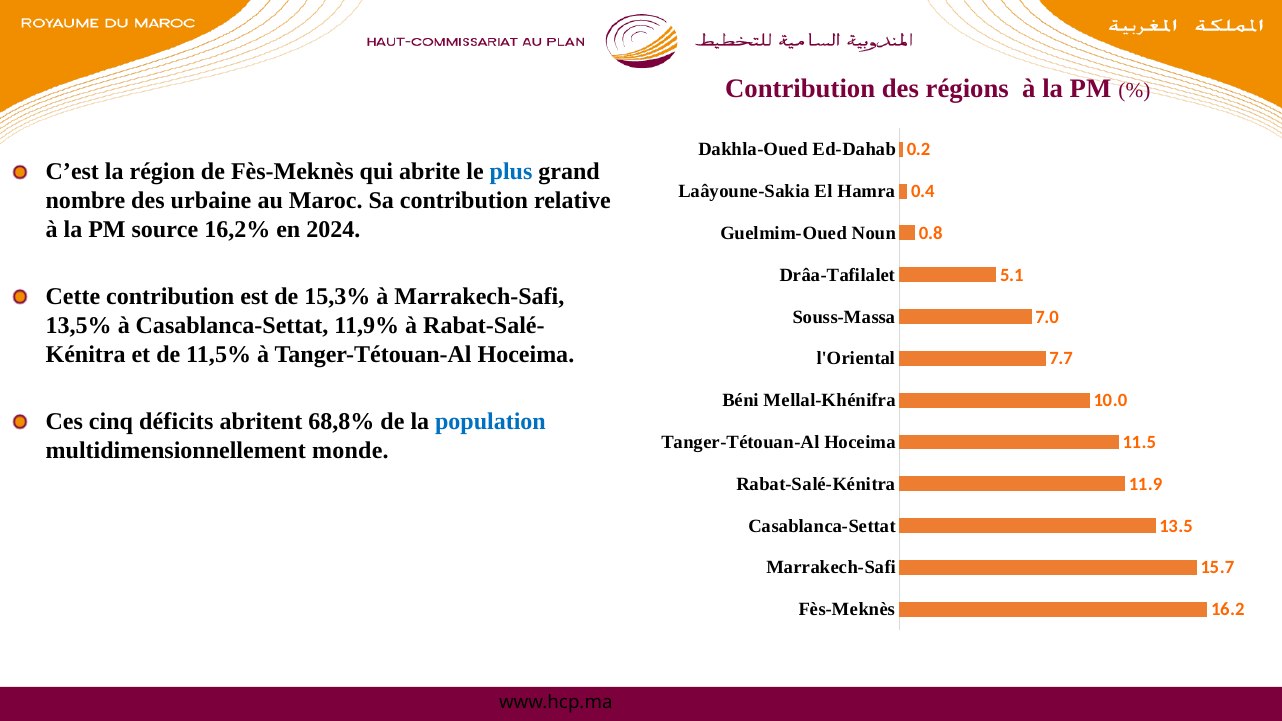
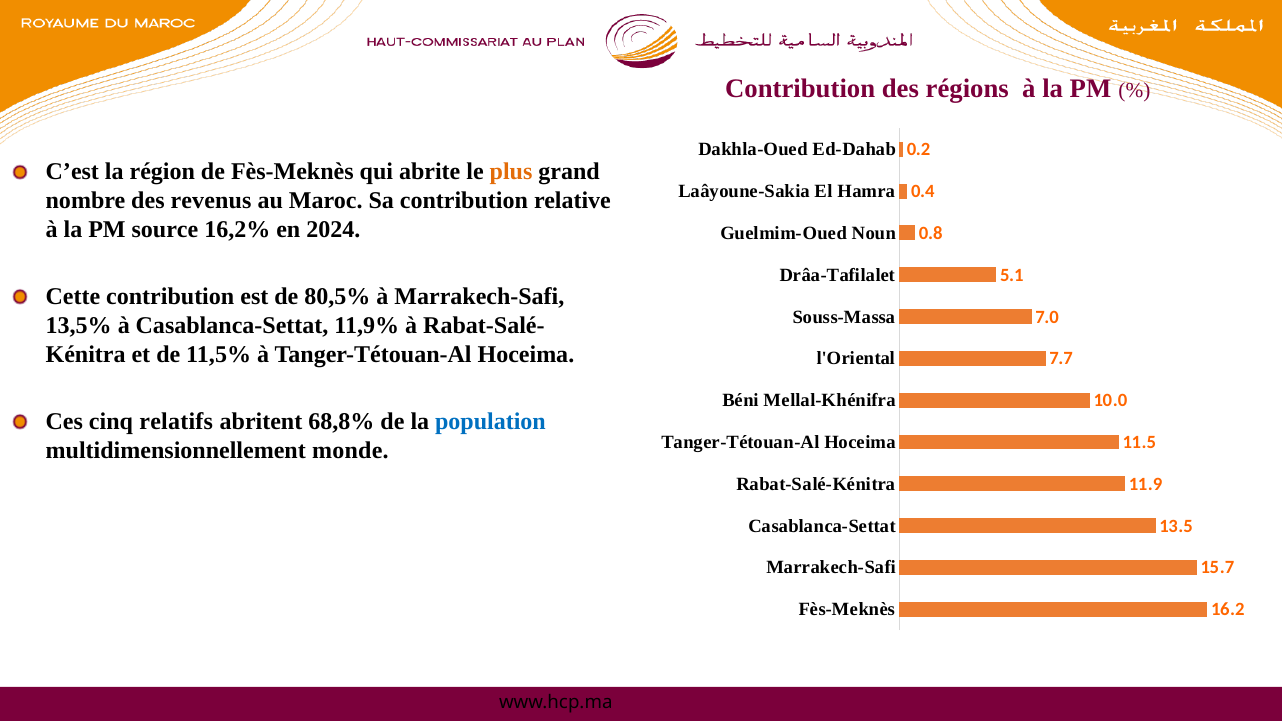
plus colour: blue -> orange
urbaine: urbaine -> revenus
15,3%: 15,3% -> 80,5%
déficits: déficits -> relatifs
